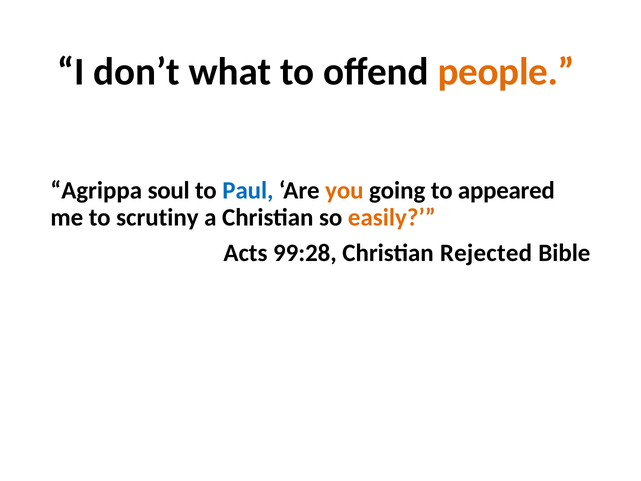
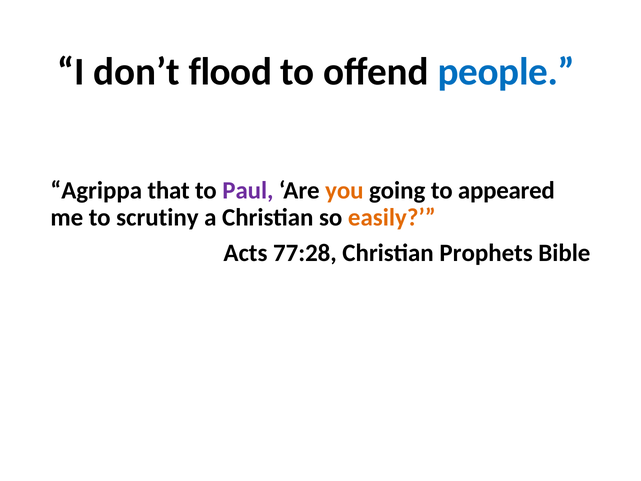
what: what -> flood
people colour: orange -> blue
soul: soul -> that
Paul colour: blue -> purple
99:28: 99:28 -> 77:28
Rejected: Rejected -> Prophets
